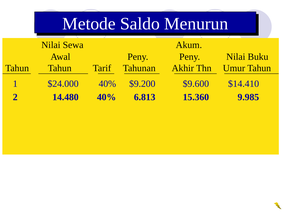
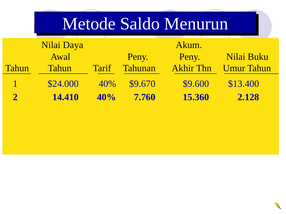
Sewa: Sewa -> Daya
$9.200: $9.200 -> $9.670
$14.410: $14.410 -> $13.400
14.480: 14.480 -> 14.410
6.813: 6.813 -> 7.760
9.985: 9.985 -> 2.128
